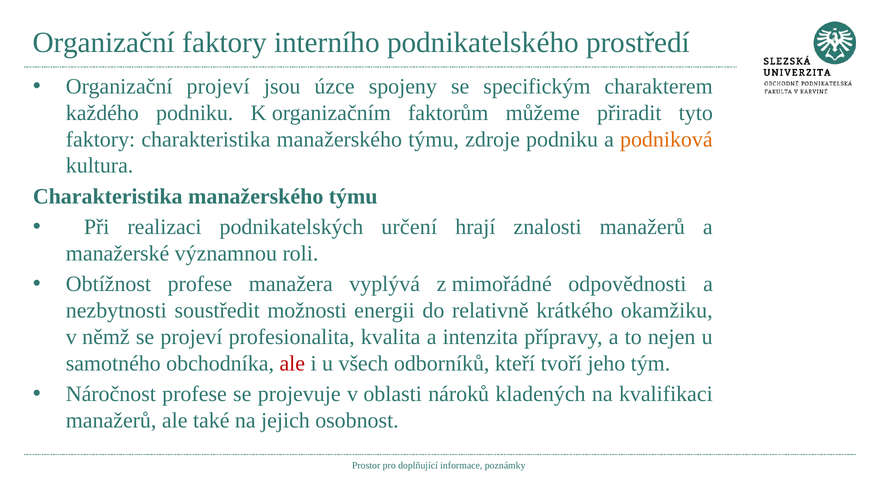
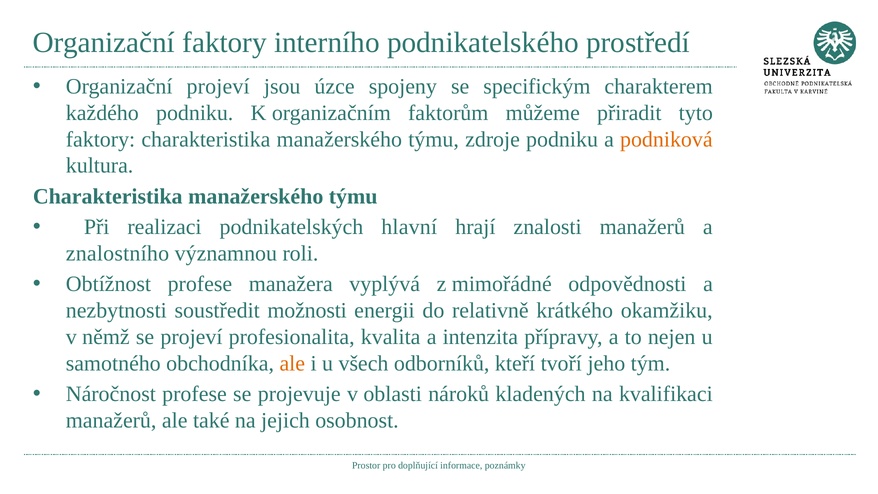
určení: určení -> hlavní
manažerské: manažerské -> znalostního
ale at (292, 363) colour: red -> orange
